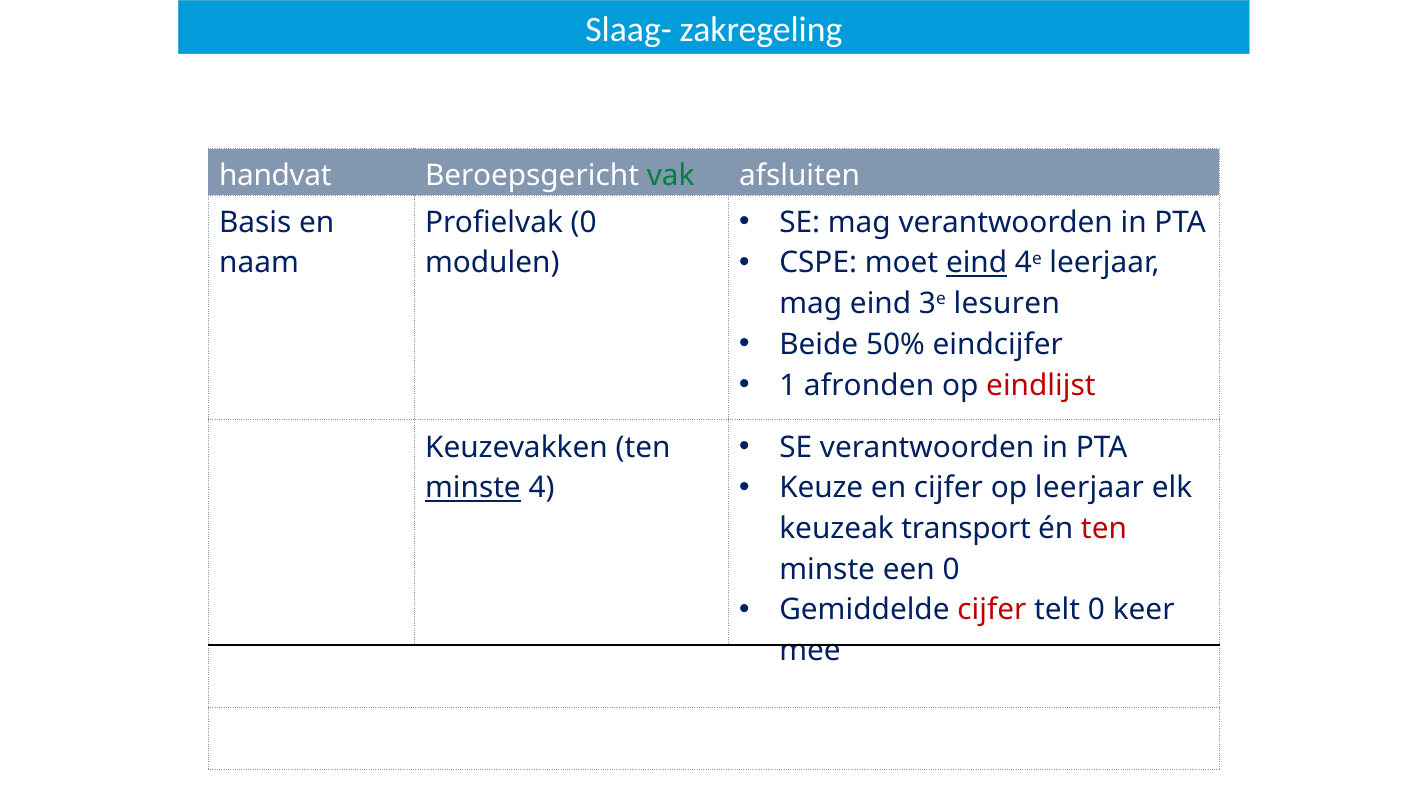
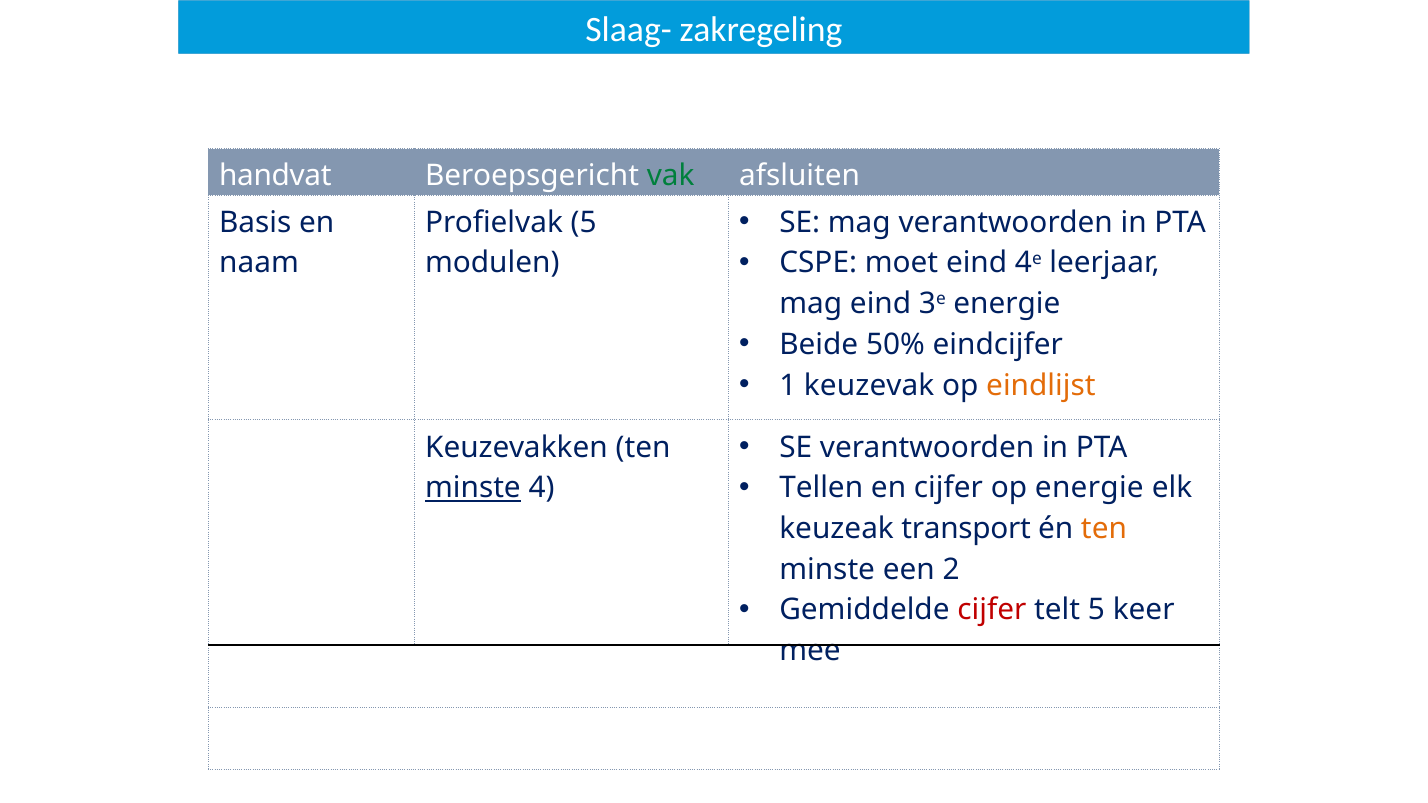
Profielvak 0: 0 -> 5
eind at (977, 263) underline: present -> none
3e lesuren: lesuren -> energie
afronden: afronden -> keuzevak
eindlijst colour: red -> orange
Keuze: Keuze -> Tellen
op leerjaar: leerjaar -> energie
ten at (1104, 529) colour: red -> orange
een 0: 0 -> 2
telt 0: 0 -> 5
